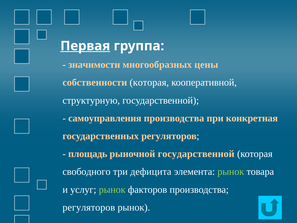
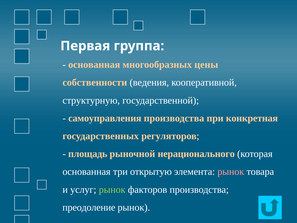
Первая underline: present -> none
значимости at (94, 65): значимости -> основанная
собственности которая: которая -> ведения
рыночной государственной: государственной -> нерационального
свободного at (87, 172): свободного -> основанная
дефицита: дефицита -> открытую
рынок at (231, 172) colour: light green -> pink
регуляторов at (89, 207): регуляторов -> преодоление
